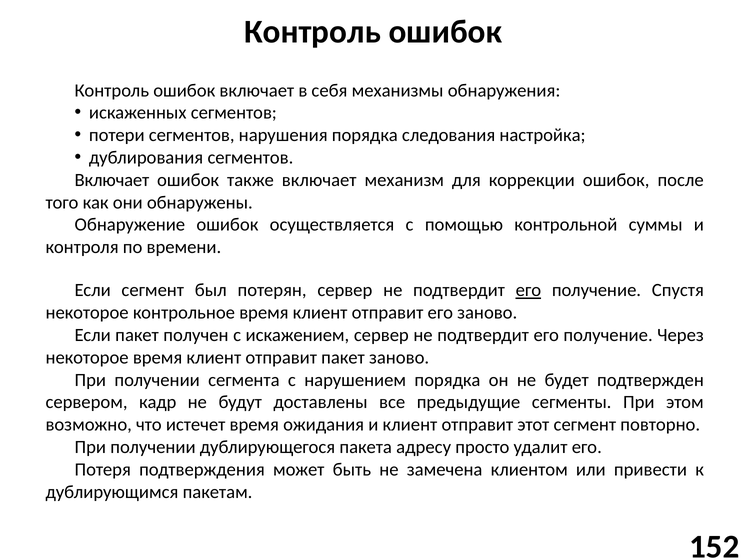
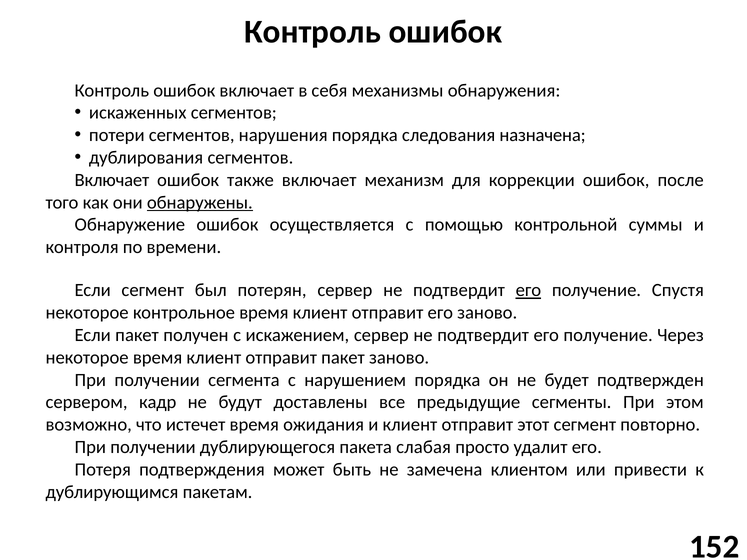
настройка: настройка -> назначена
обнаружены underline: none -> present
адресу: адресу -> слабая
